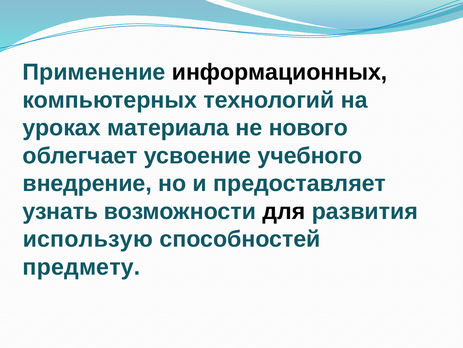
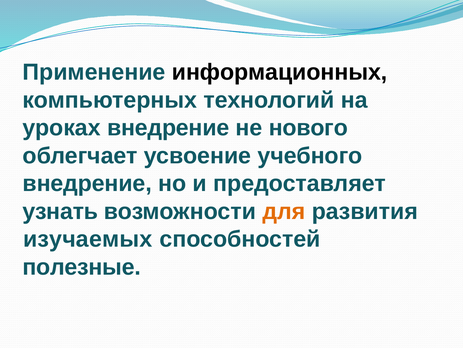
уроках материала: материала -> внедрение
для colour: black -> orange
использую: использую -> изучаемых
предмету: предмету -> полезные
